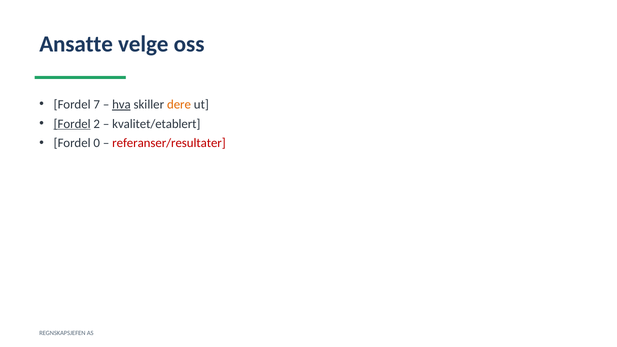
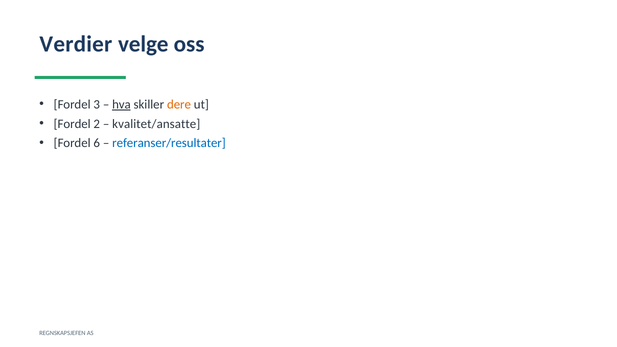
Ansatte: Ansatte -> Verdier
7: 7 -> 3
Fordel at (72, 124) underline: present -> none
kvalitet/etablert: kvalitet/etablert -> kvalitet/ansatte
0: 0 -> 6
referanser/resultater colour: red -> blue
